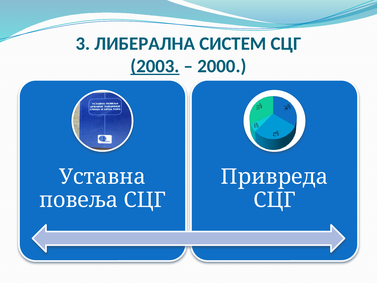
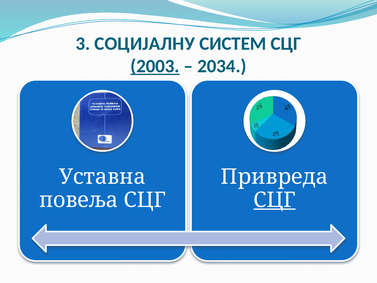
ЛИБЕРАЛНА: ЛИБЕРАЛНА -> СОЦИЈАЛНУ
2000: 2000 -> 2034
СЦГ at (274, 200) underline: none -> present
